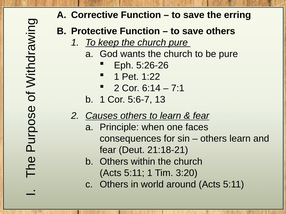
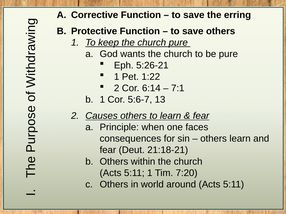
5:26-26: 5:26-26 -> 5:26-21
3:20: 3:20 -> 7:20
